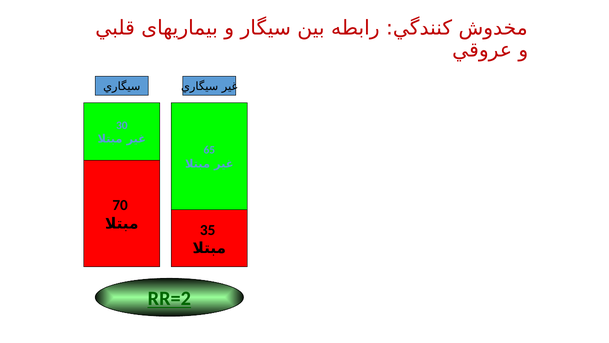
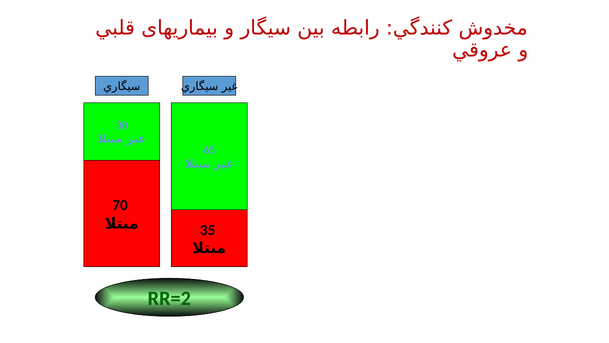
RR=2 underline: present -> none
